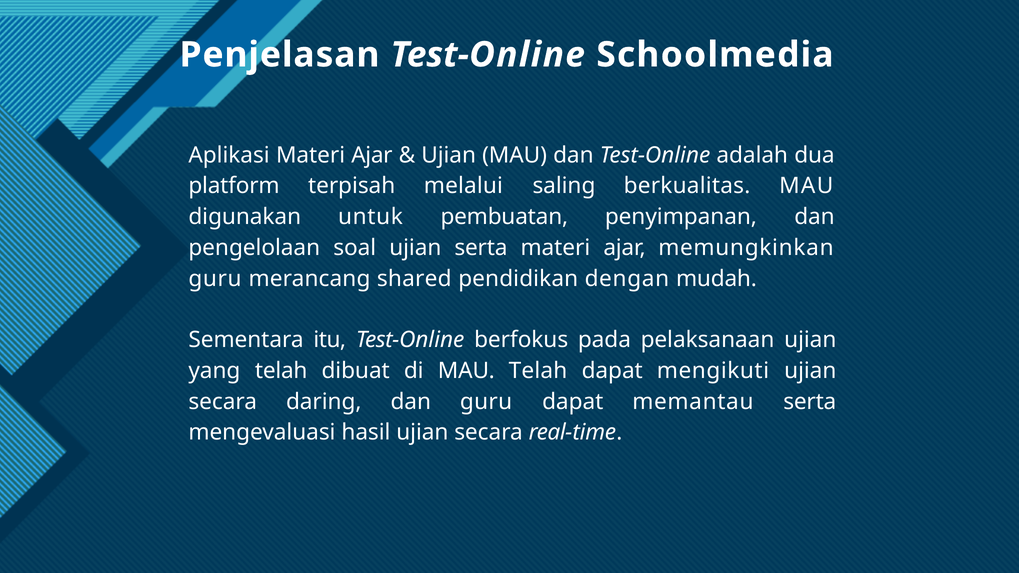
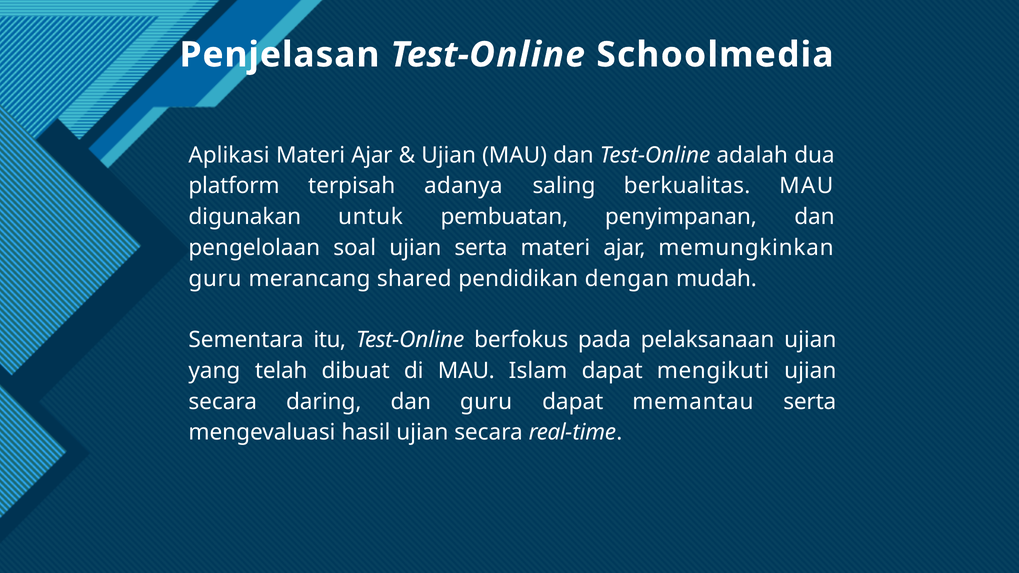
melalui: melalui -> adanya
MAU Telah: Telah -> Islam
